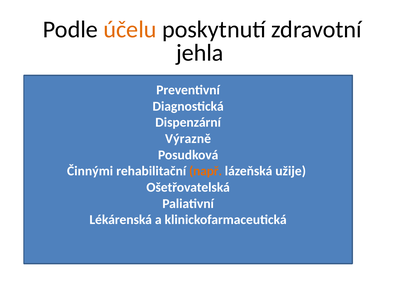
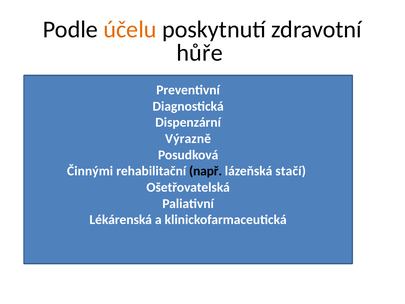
jehla: jehla -> hůře
např colour: orange -> black
užije: užije -> stačí
